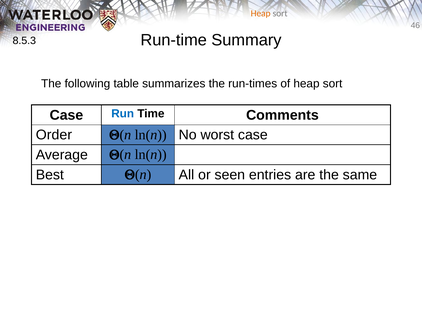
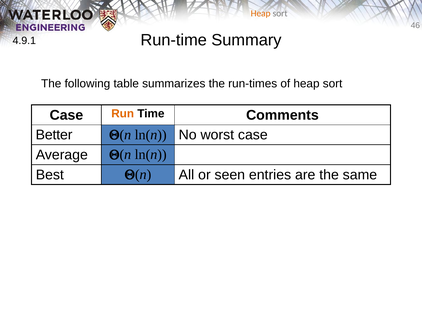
8.5.3: 8.5.3 -> 4.9.1
Run colour: blue -> orange
Order: Order -> Better
